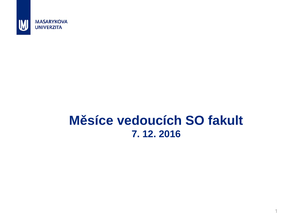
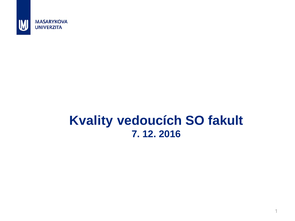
Měsíce: Měsíce -> Kvality
